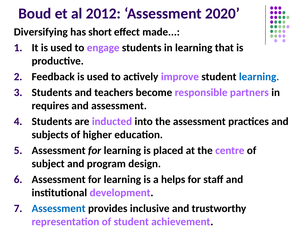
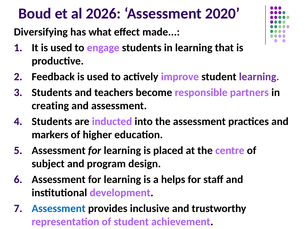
2012: 2012 -> 2026
short: short -> what
learning at (259, 77) colour: blue -> purple
requires: requires -> creating
subjects: subjects -> markers
